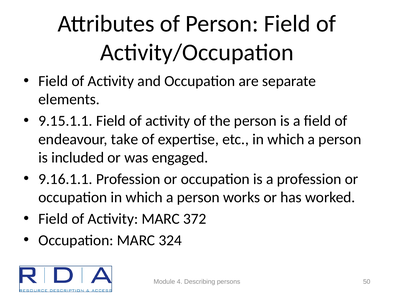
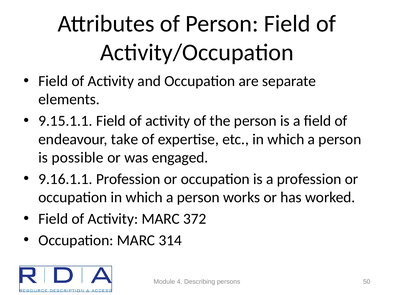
included: included -> possible
324: 324 -> 314
